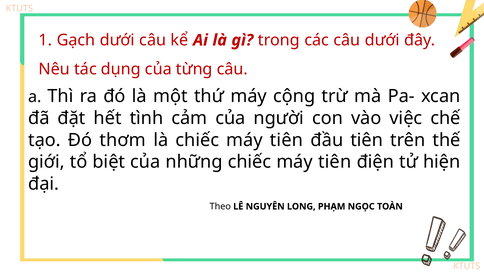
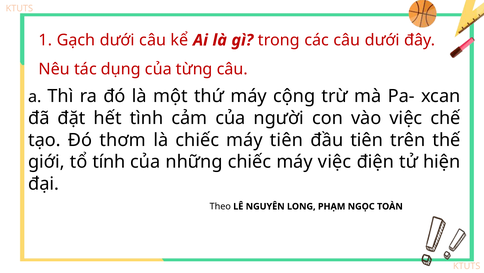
biệt: biệt -> tính
những chiếc máy tiên: tiên -> việc
